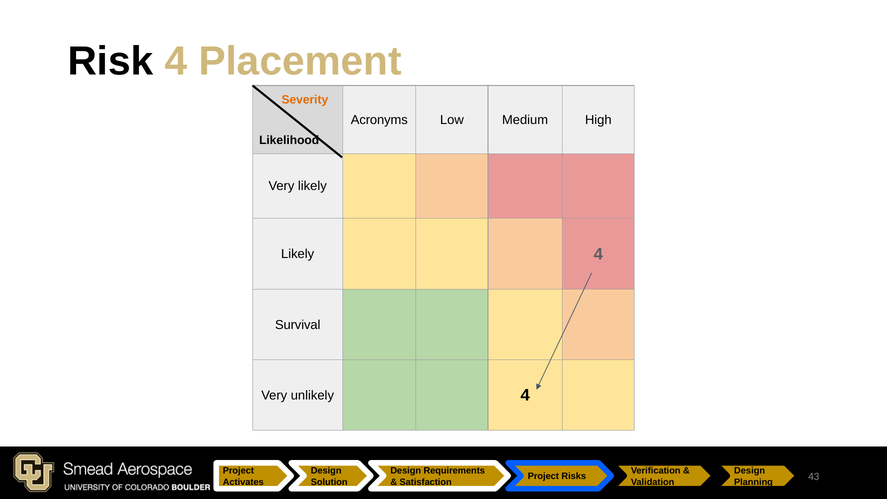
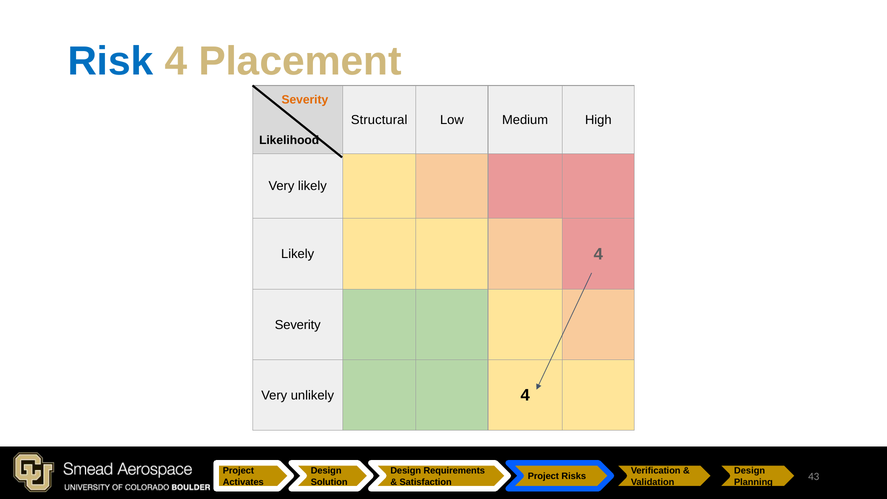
Risk colour: black -> blue
Acronyms: Acronyms -> Structural
Survival at (298, 325): Survival -> Severity
